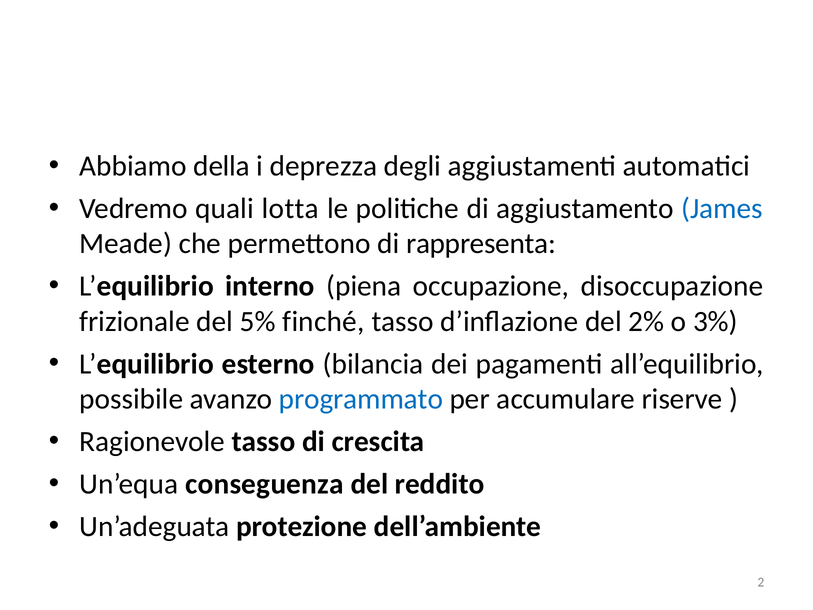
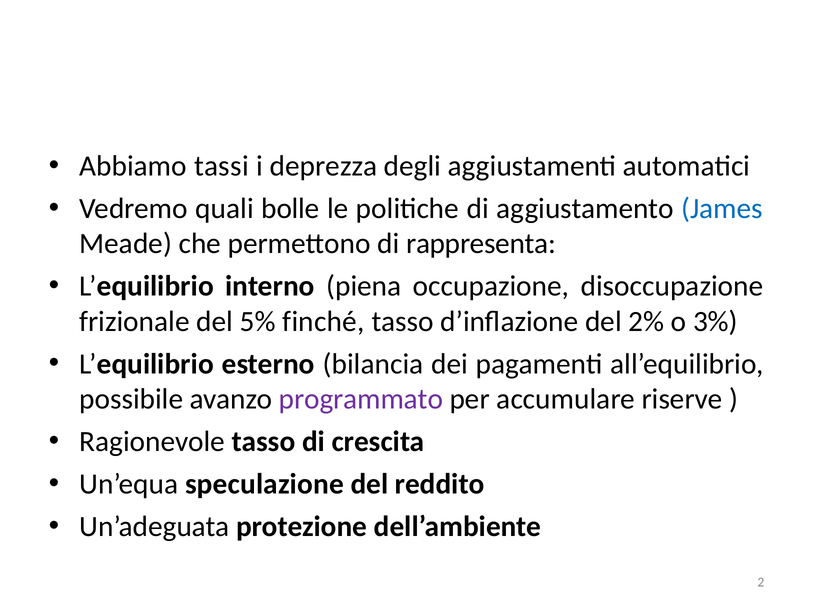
della: della -> tassi
lotta: lotta -> bolle
programmato colour: blue -> purple
conseguenza: conseguenza -> speculazione
